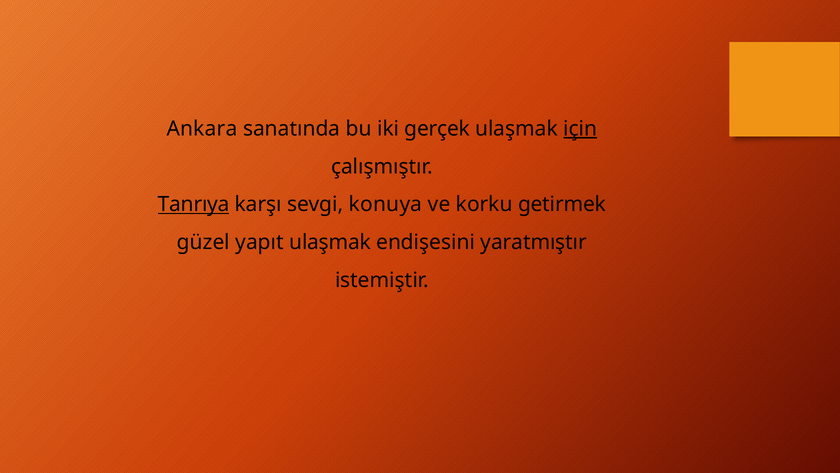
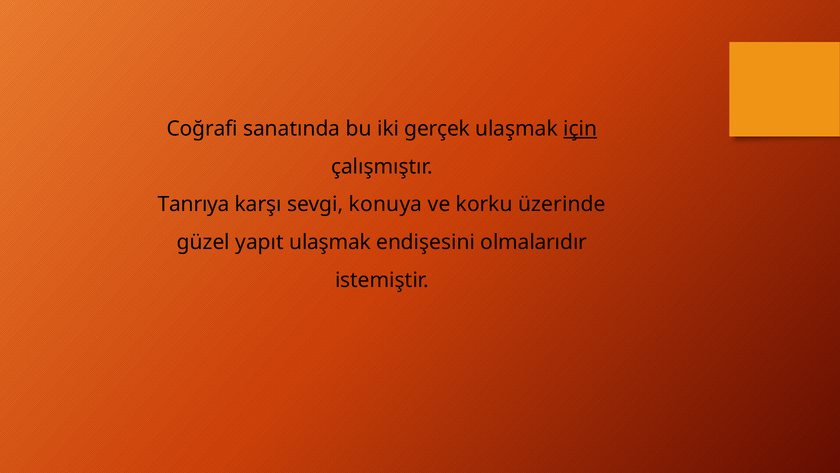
Ankara: Ankara -> Coğrafi
Tanrıya underline: present -> none
getirmek: getirmek -> üzerinde
yaratmıştır: yaratmıştır -> olmalarıdır
